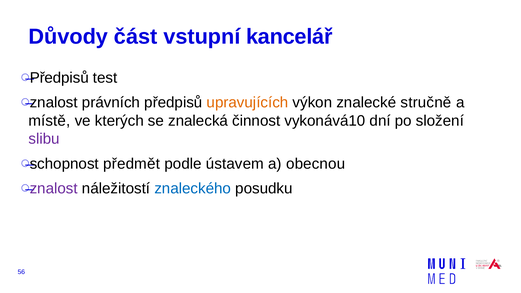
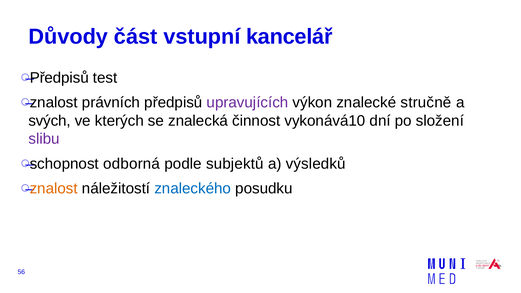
upravujících colour: orange -> purple
místě: místě -> svých
předmět: předmět -> odborná
ústavem: ústavem -> subjektů
obecnou: obecnou -> výsledků
znalost at (54, 188) colour: purple -> orange
